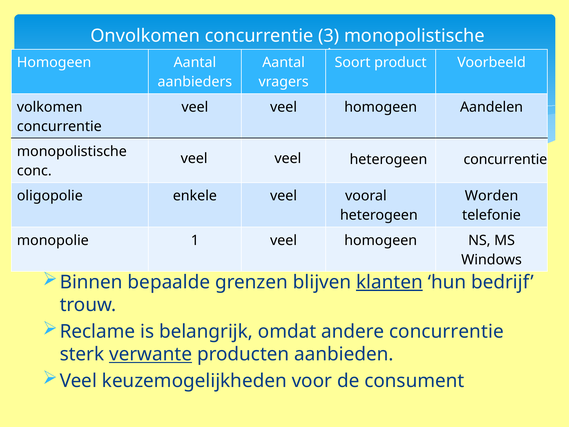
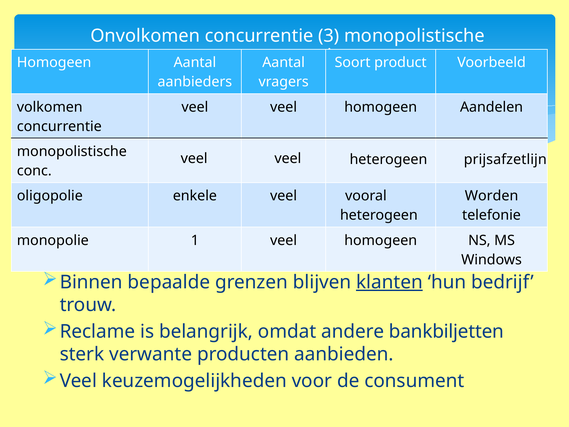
heterogeen concurrentie: concurrentie -> prijsafzetlijn
andere concurrentie: concurrentie -> bankbiljetten
verwante underline: present -> none
